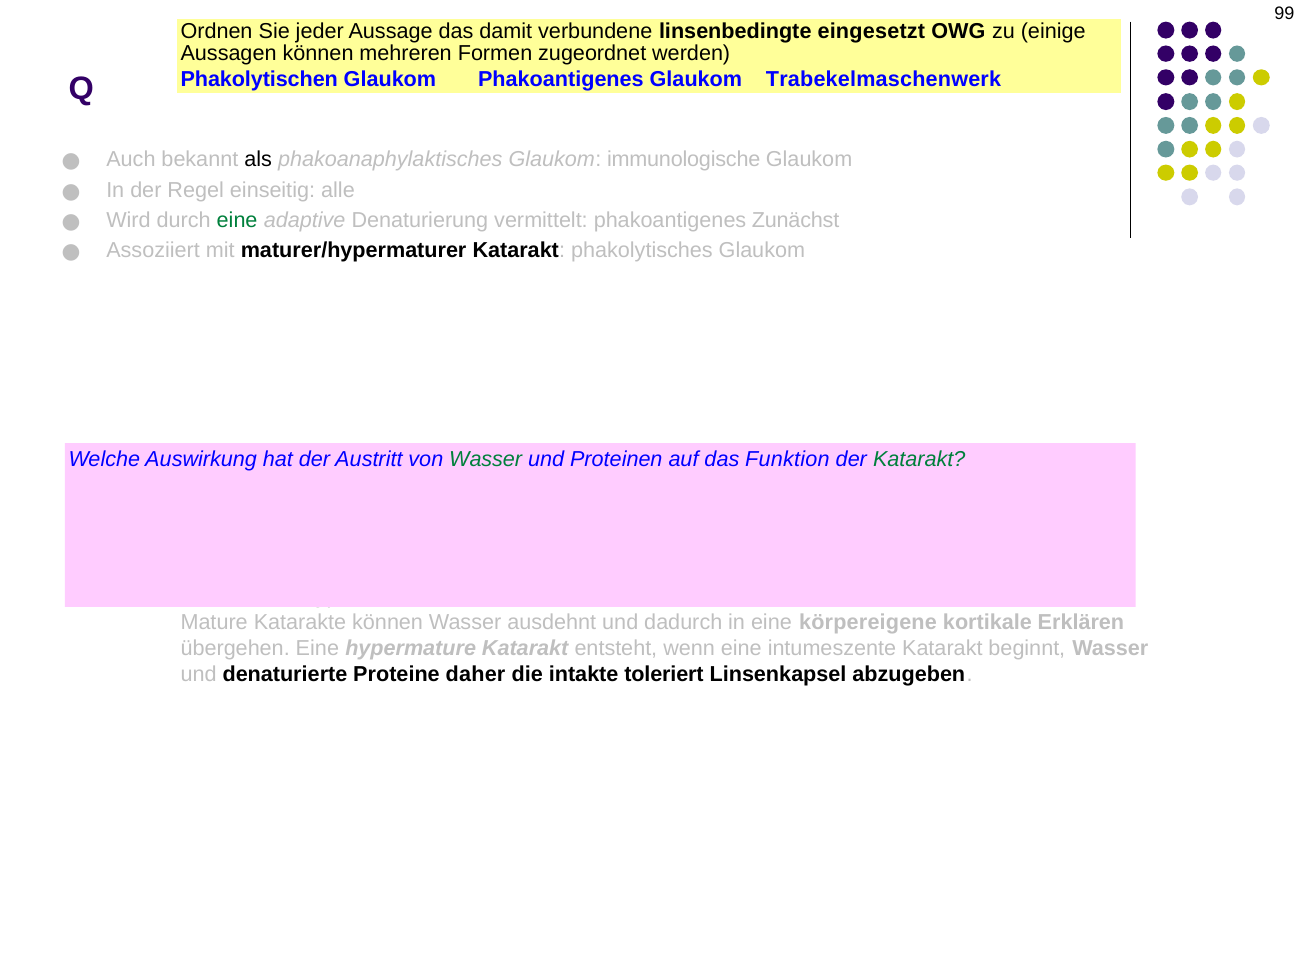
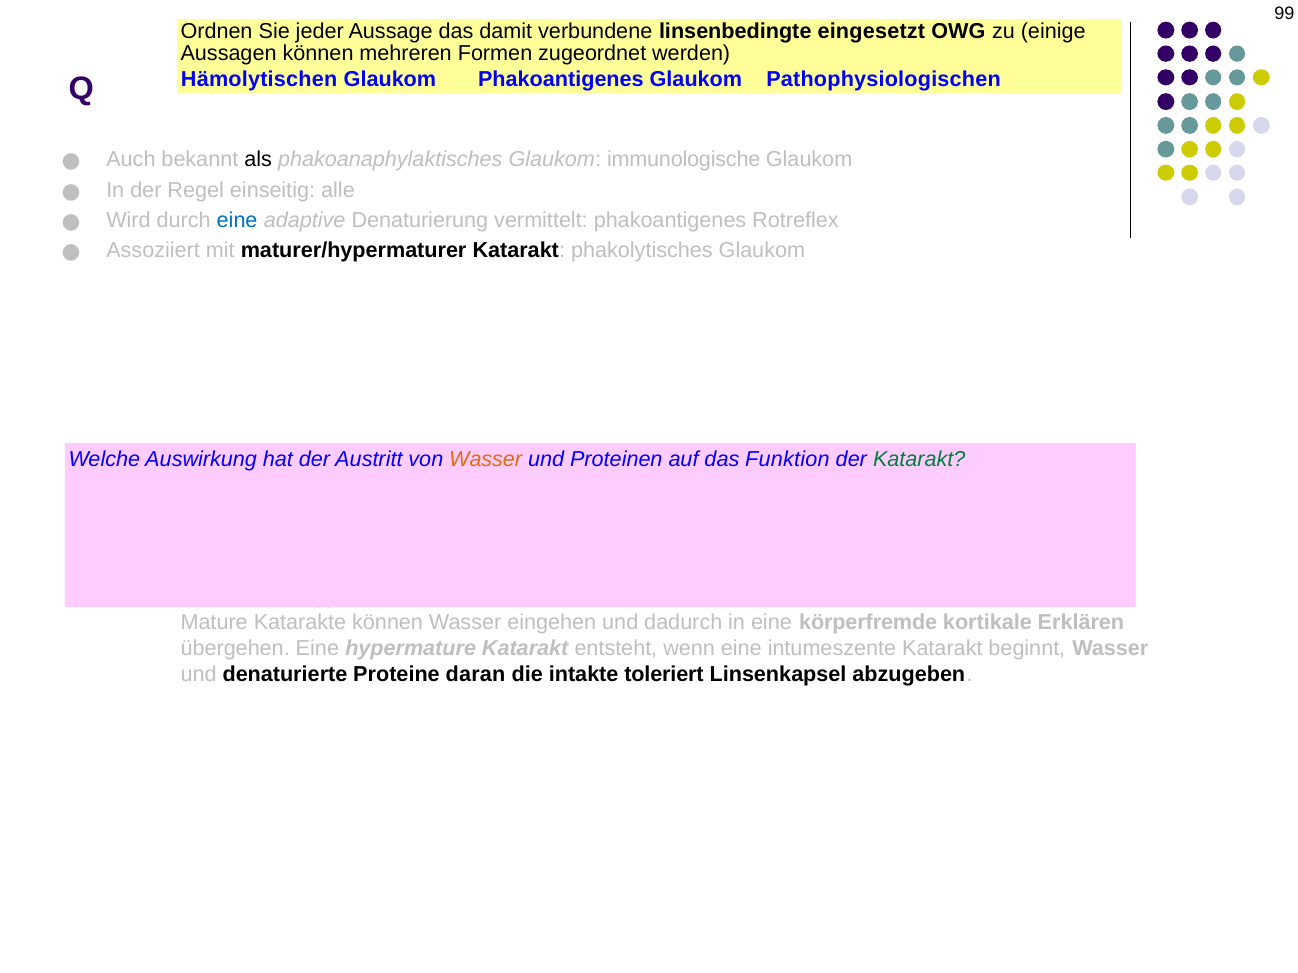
Phakolytischen: Phakolytischen -> Hämolytischen
Trabekelmaschenwerk: Trabekelmaschenwerk -> Pathophysiologischen
eine at (237, 220) colour: green -> blue
Zunächst: Zunächst -> Rotreflex
Wasser at (486, 460) colour: green -> orange
ausdehnt: ausdehnt -> eingehen
körpereigene: körpereigene -> körperfremde
daher: daher -> daran
